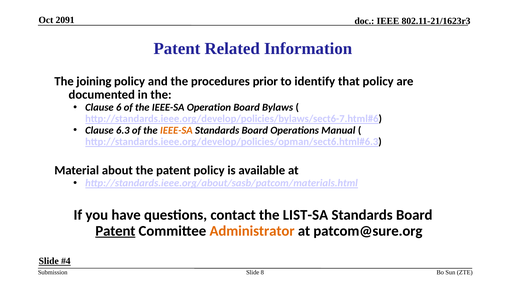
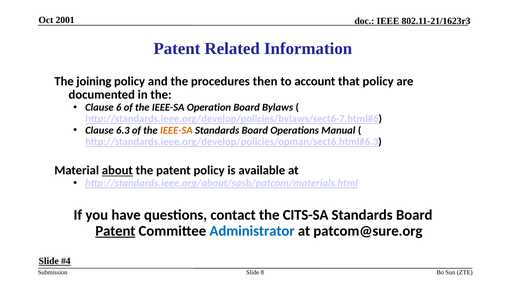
2091: 2091 -> 2001
prior: prior -> then
identify: identify -> account
about underline: none -> present
LIST-SA: LIST-SA -> CITS-SA
Administrator colour: orange -> blue
